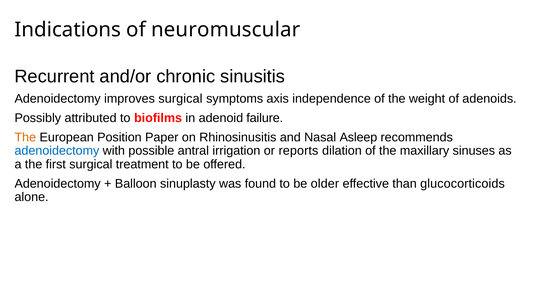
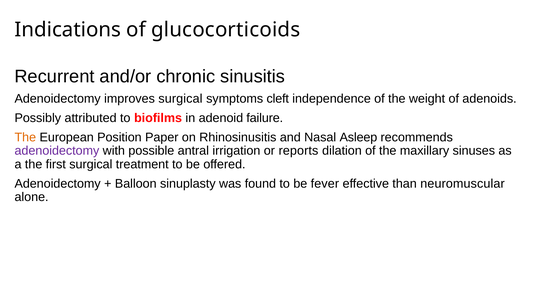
neuromuscular: neuromuscular -> glucocorticoids
axis: axis -> cleft
adenoidectomy at (57, 151) colour: blue -> purple
older: older -> fever
glucocorticoids: glucocorticoids -> neuromuscular
